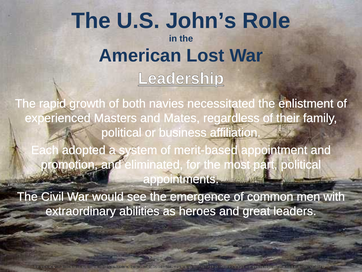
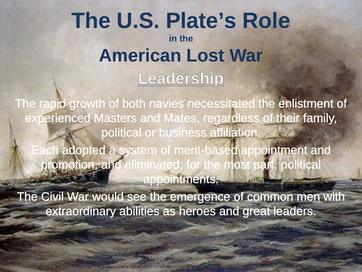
John’s: John’s -> Plate’s
